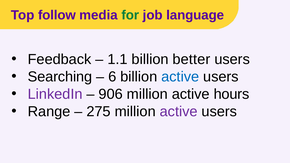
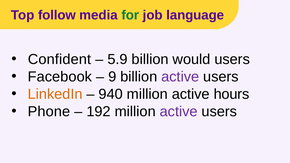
Feedback: Feedback -> Confident
1.1: 1.1 -> 5.9
better: better -> would
Searching: Searching -> Facebook
6: 6 -> 9
active at (180, 77) colour: blue -> purple
LinkedIn colour: purple -> orange
906: 906 -> 940
Range: Range -> Phone
275: 275 -> 192
